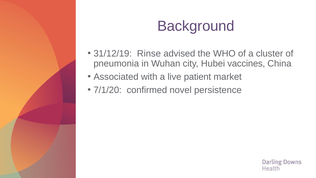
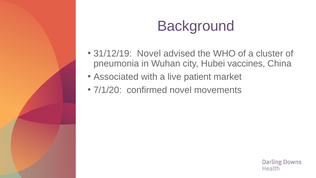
31/12/19 Rinse: Rinse -> Novel
persistence: persistence -> movements
